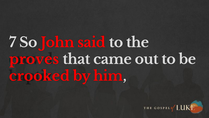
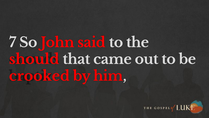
proves: proves -> should
